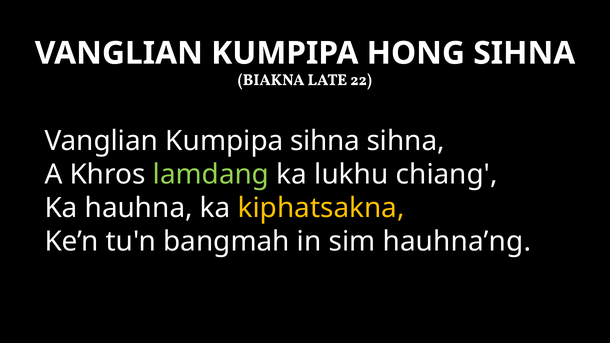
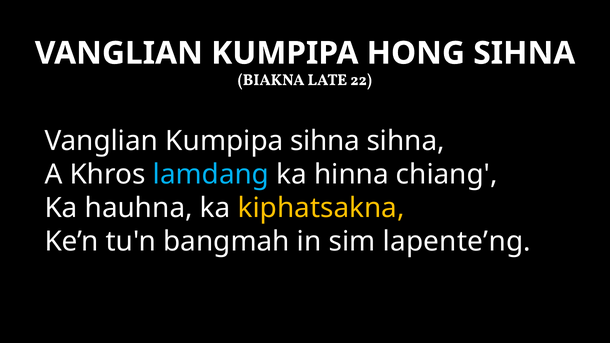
lamdang colour: light green -> light blue
lukhu: lukhu -> hinna
hauhna’ng: hauhna’ng -> lapente’ng
